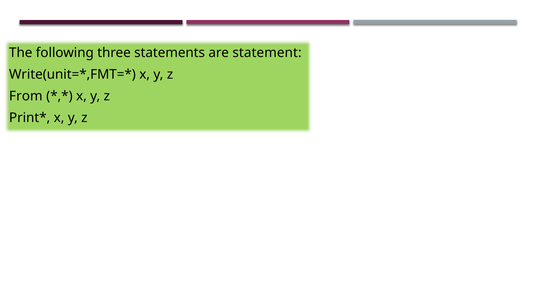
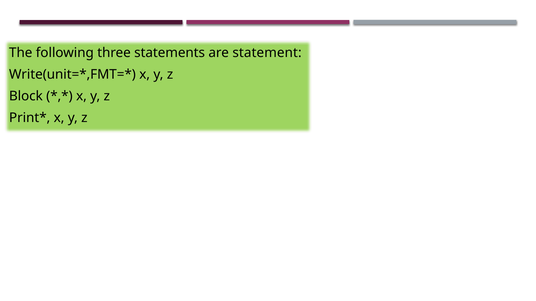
From: From -> Block
